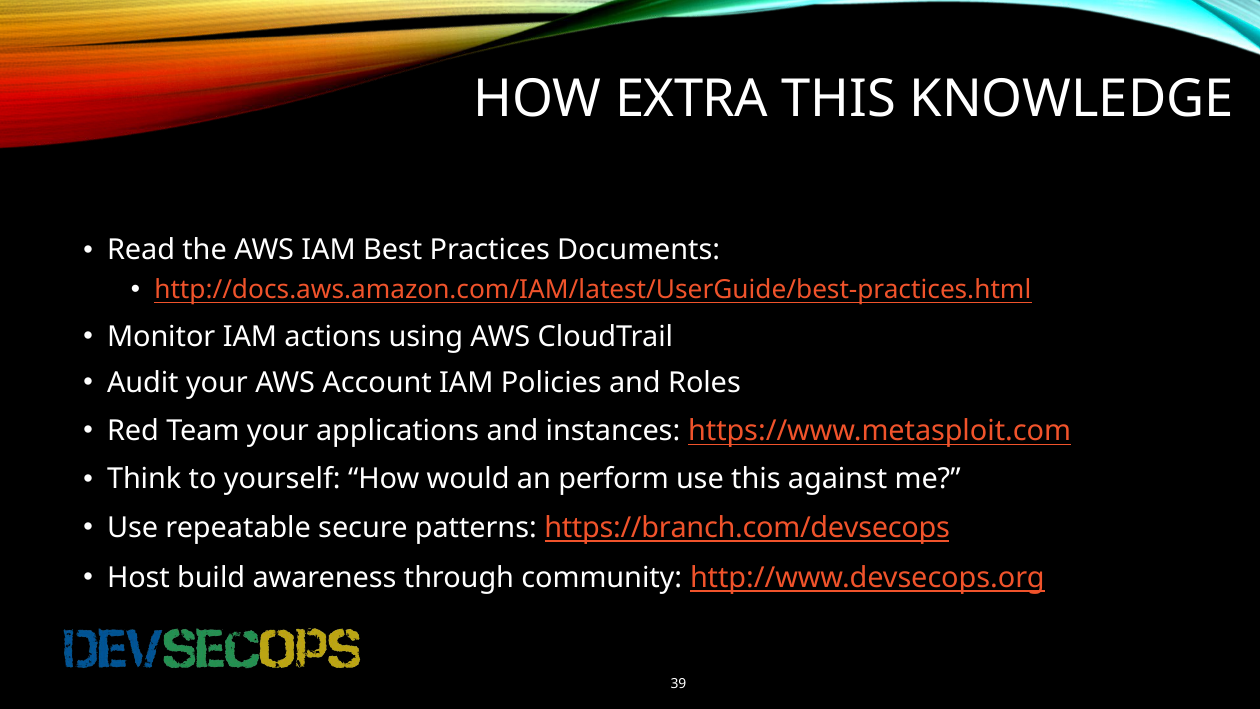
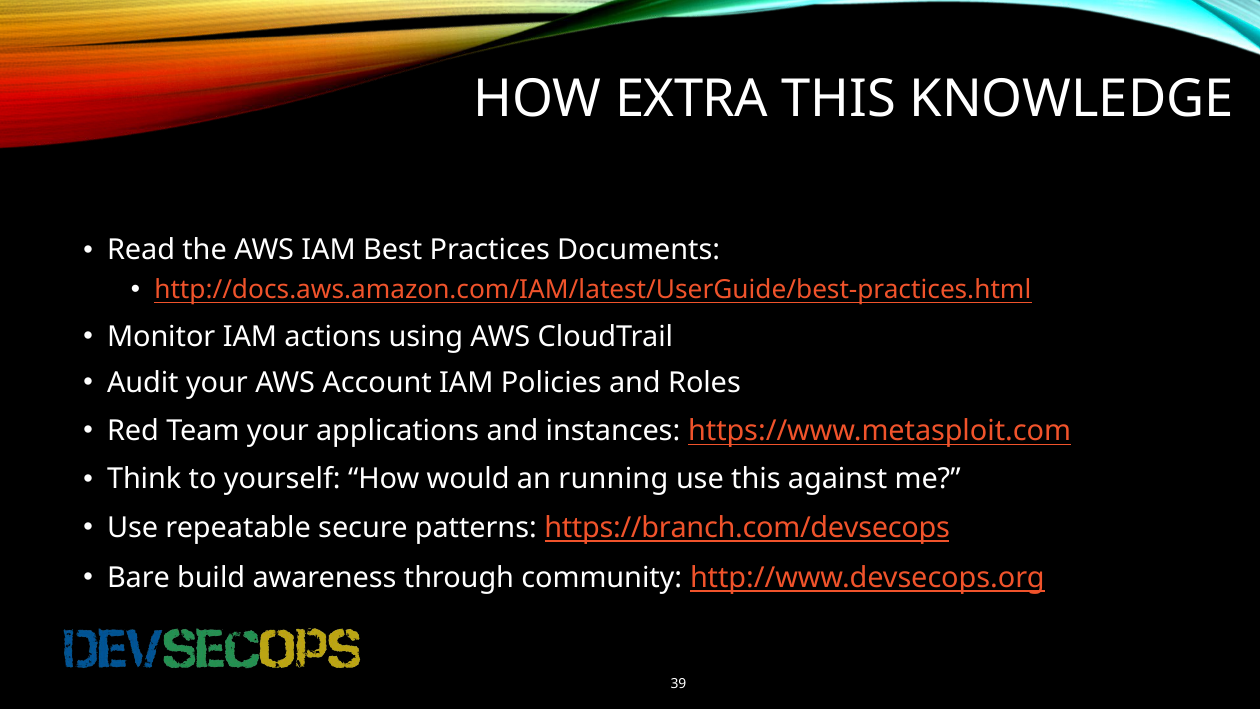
perform: perform -> running
Host: Host -> Bare
